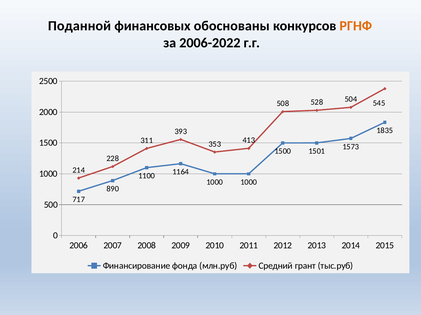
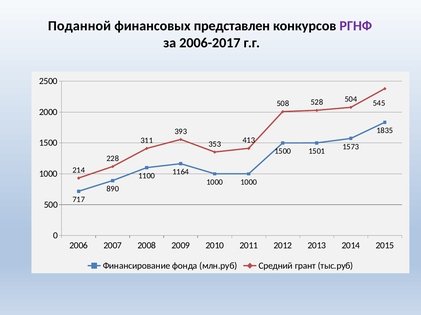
обоснованы: обоснованы -> представлен
РГНФ colour: orange -> purple
2006-2022: 2006-2022 -> 2006-2017
